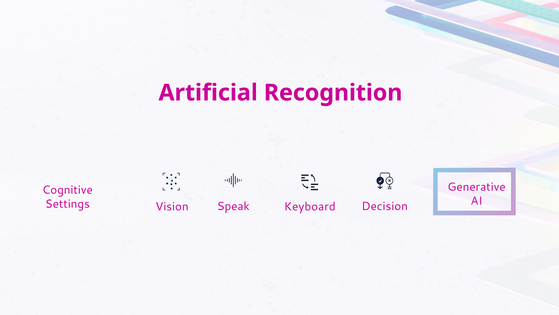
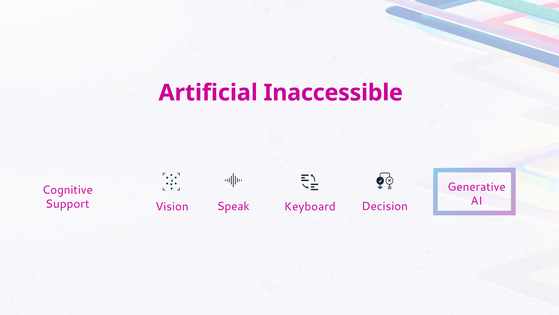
Recognition: Recognition -> Inaccessible
Settings: Settings -> Support
